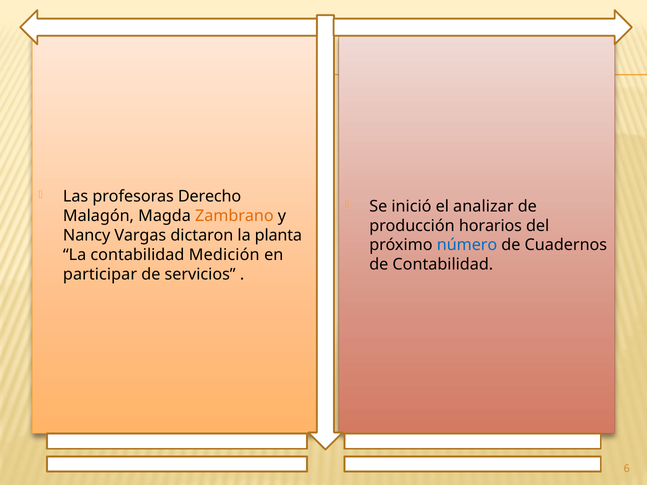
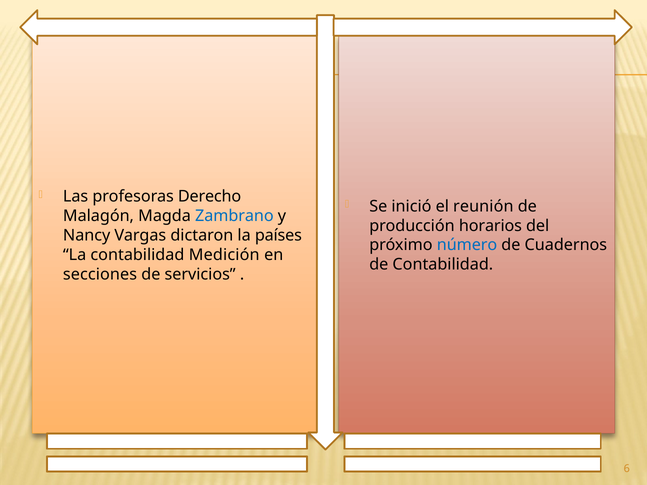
analizar: analizar -> reunión
Zambrano colour: orange -> blue
planta: planta -> países
participar: participar -> secciones
